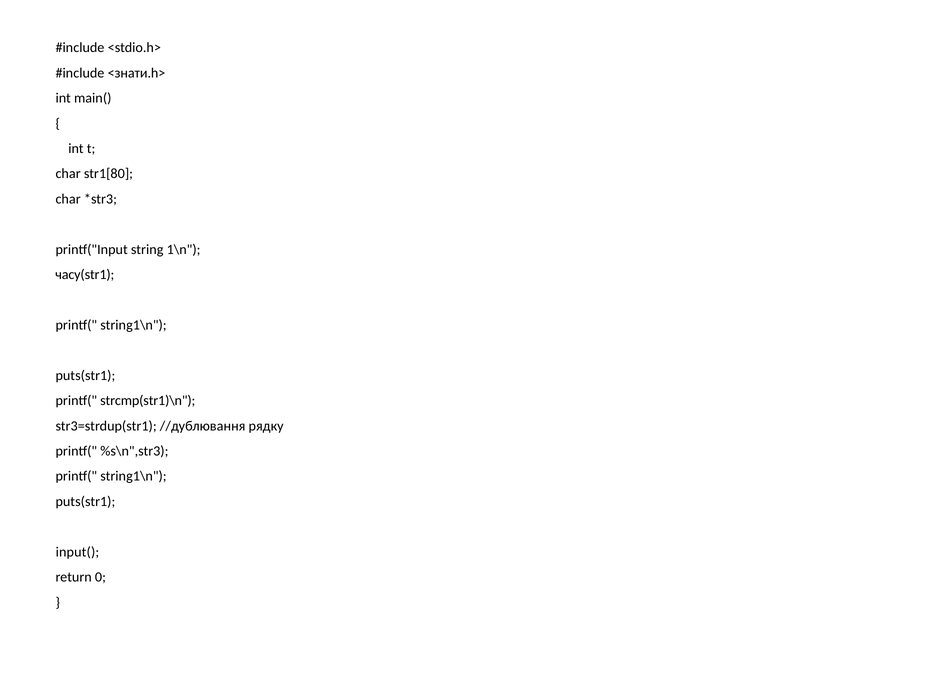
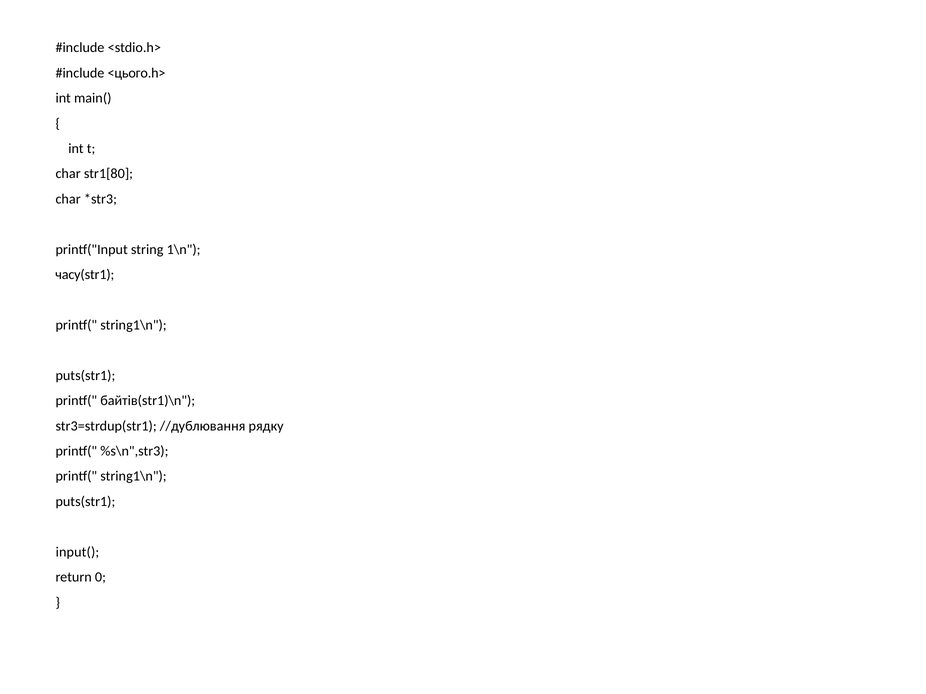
<знати.h>: <знати.h> -> <цього.h>
strcmp(str1)\n: strcmp(str1)\n -> байтів(str1)\n
